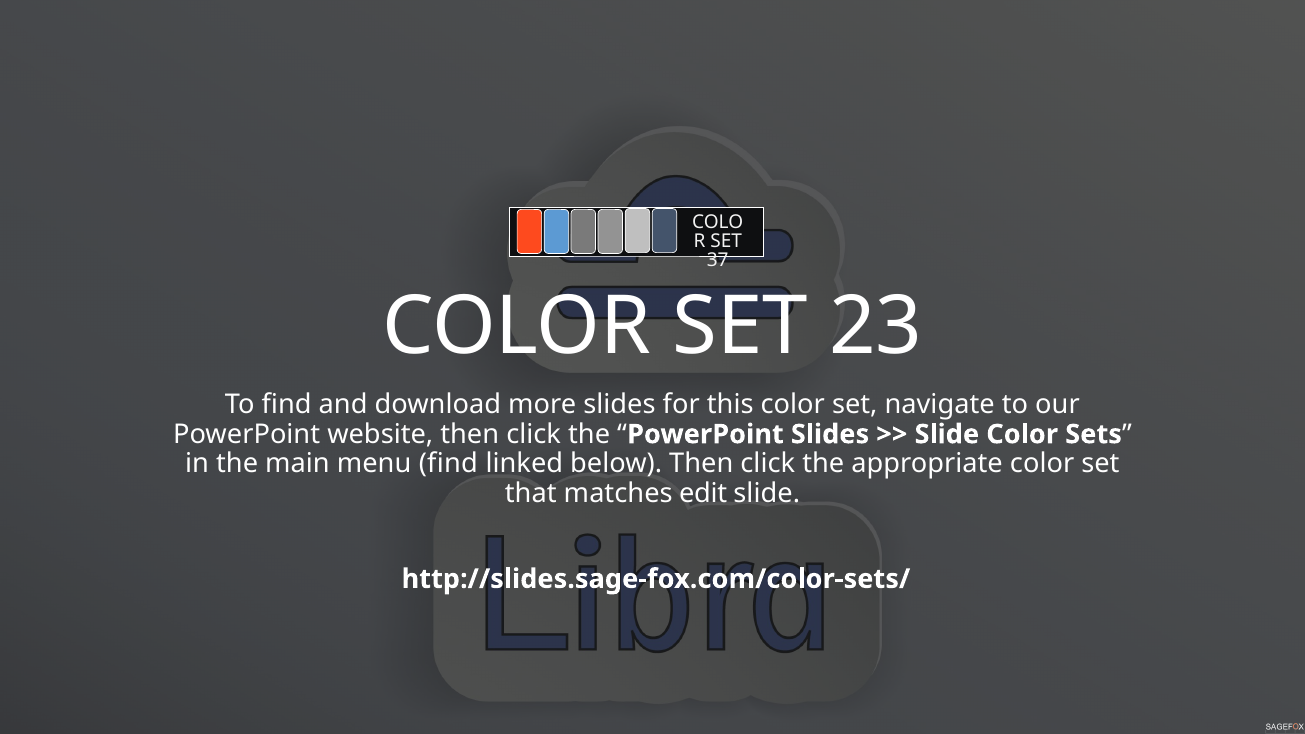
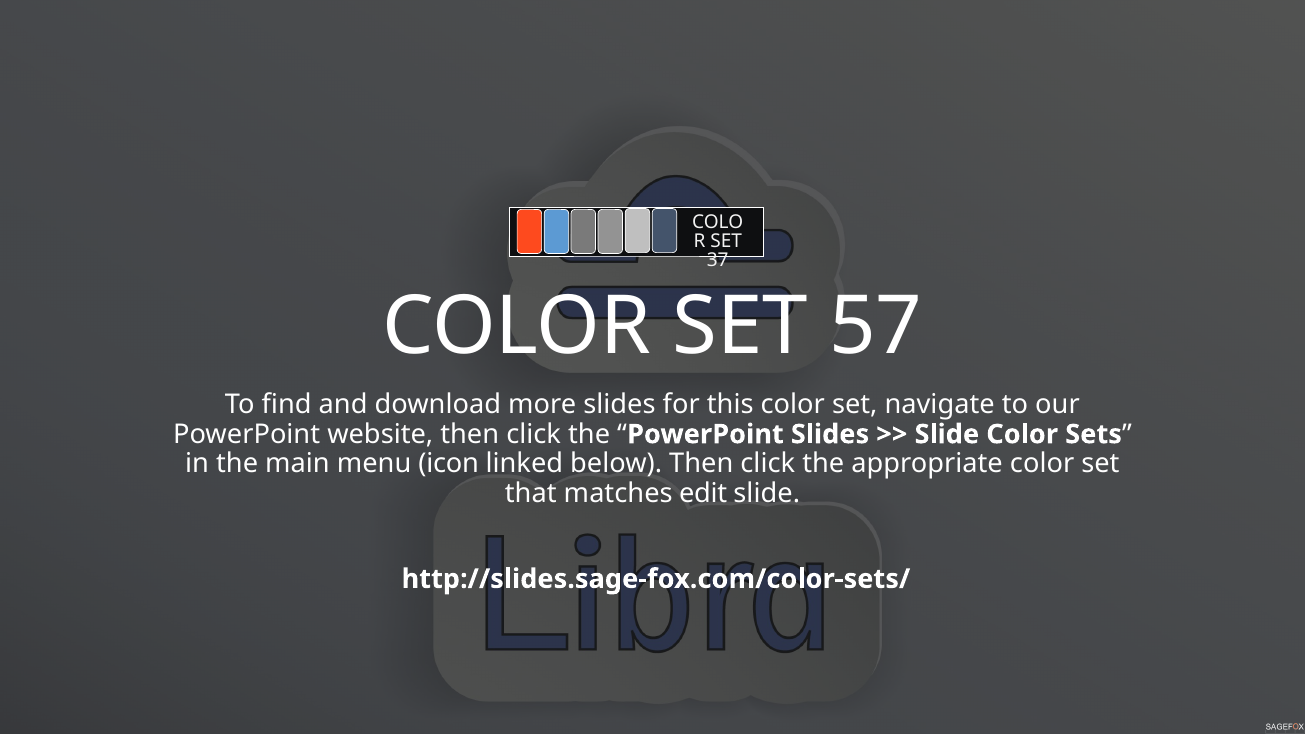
23: 23 -> 57
menu find: find -> icon
